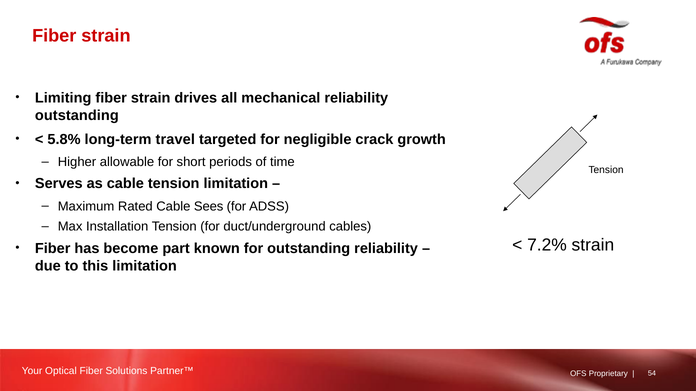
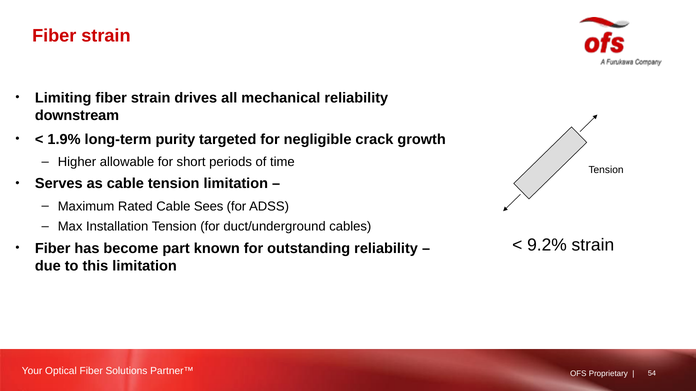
outstanding at (77, 116): outstanding -> downstream
5.8%: 5.8% -> 1.9%
travel: travel -> purity
7.2%: 7.2% -> 9.2%
